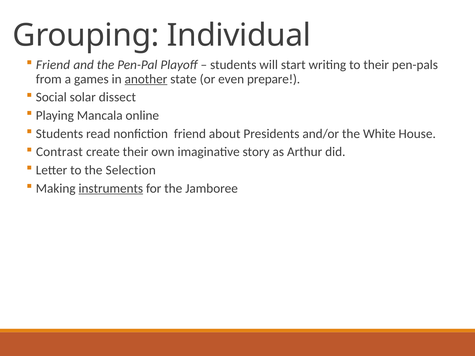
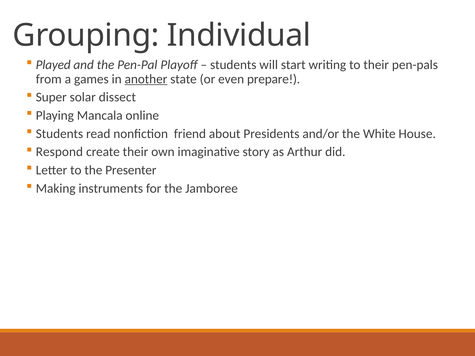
Friend at (53, 65): Friend -> Played
Social: Social -> Super
Contrast: Contrast -> Respond
Selection: Selection -> Presenter
instruments underline: present -> none
